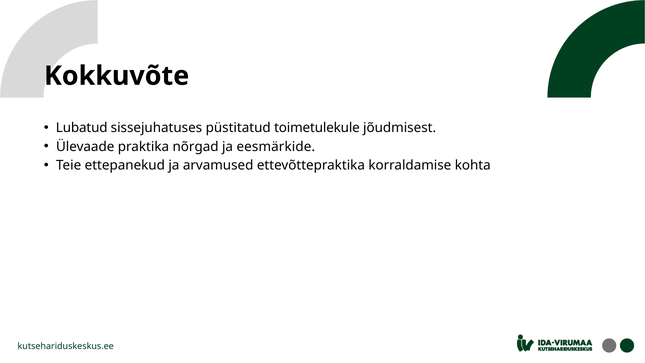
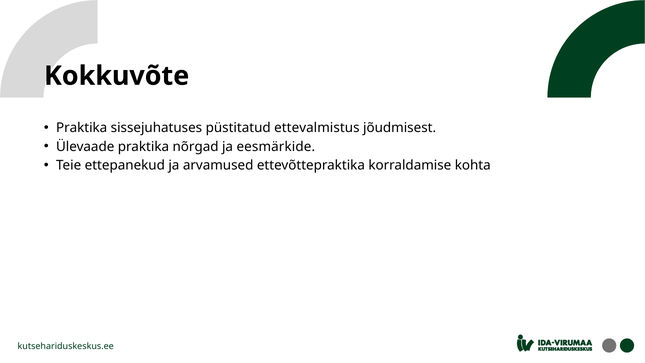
Lubatud at (82, 128): Lubatud -> Praktika
toimetulekule: toimetulekule -> ettevalmistus
